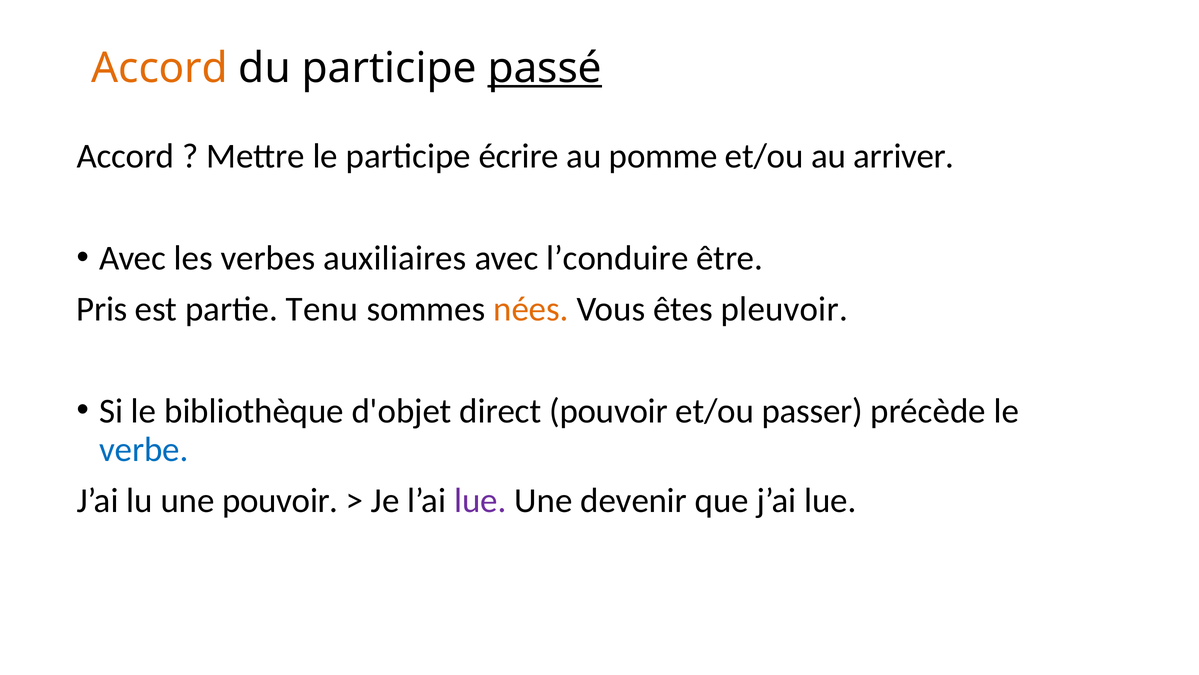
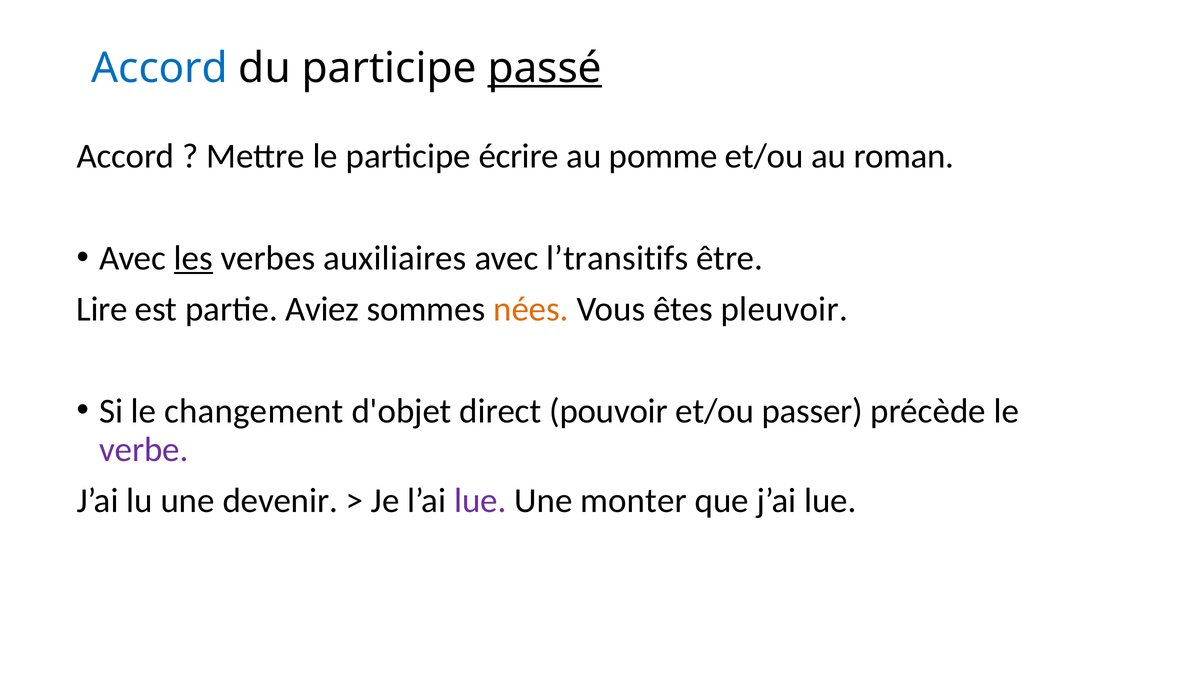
Accord at (160, 68) colour: orange -> blue
arriver: arriver -> roman
les underline: none -> present
l’conduire: l’conduire -> l’transitifs
Pris: Pris -> Lire
Tenu: Tenu -> Aviez
bibliothèque: bibliothèque -> changement
verbe colour: blue -> purple
une pouvoir: pouvoir -> devenir
devenir: devenir -> monter
